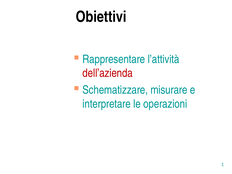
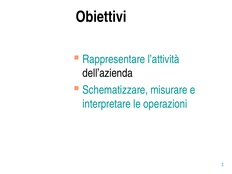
dell’azienda colour: red -> black
